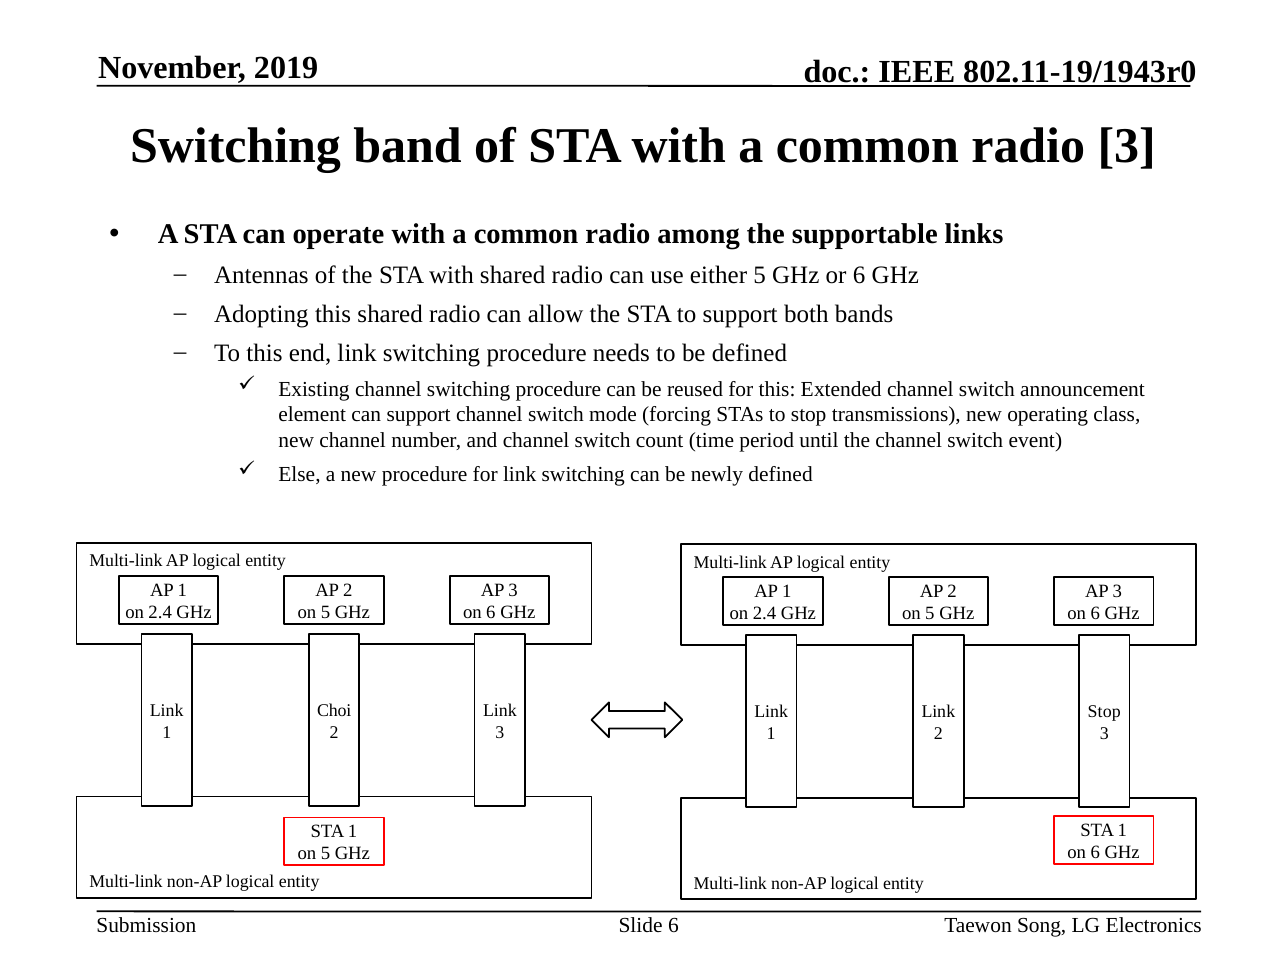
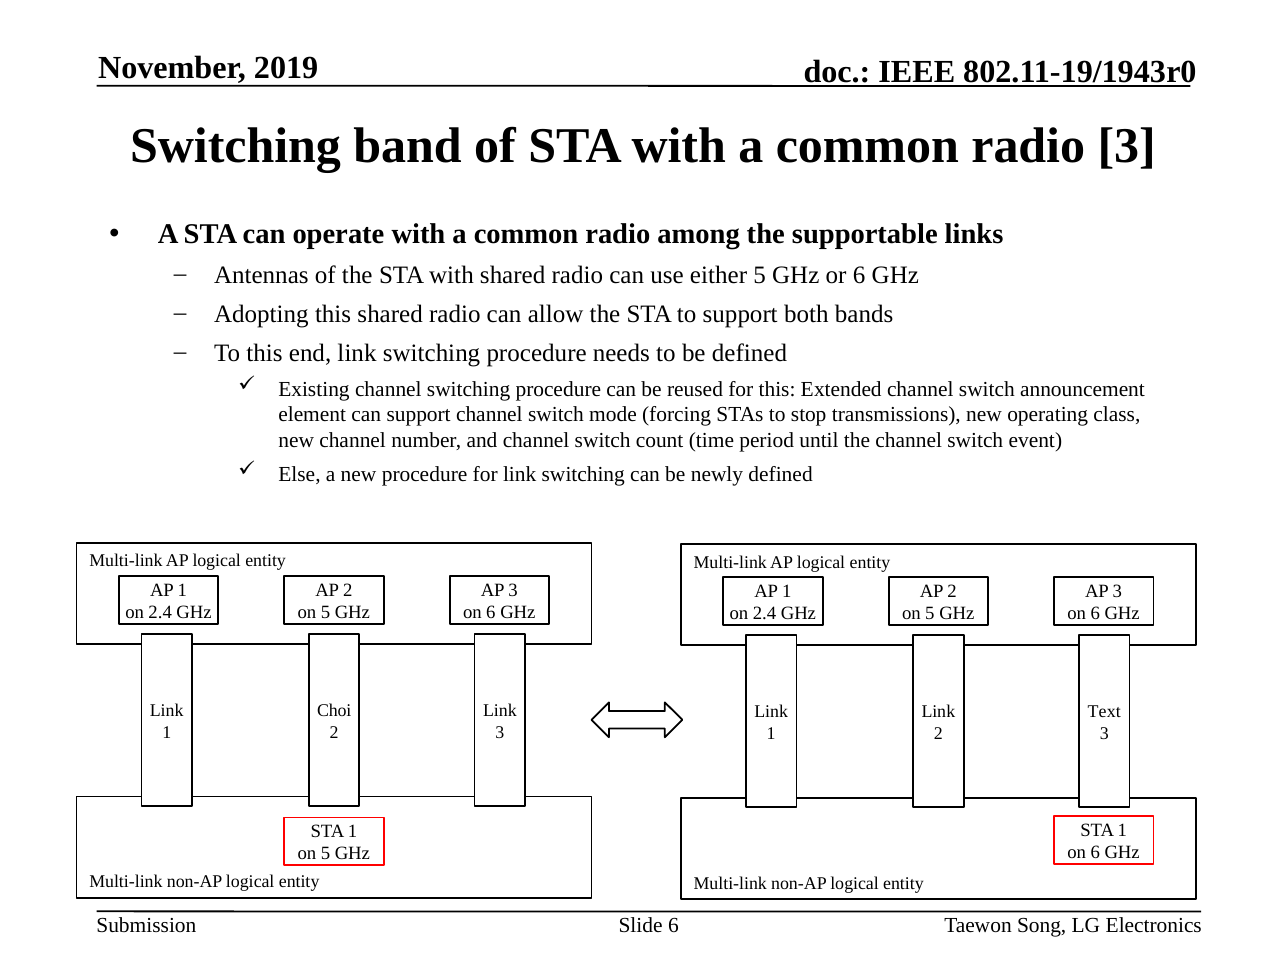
Stop at (1104, 712): Stop -> Text
